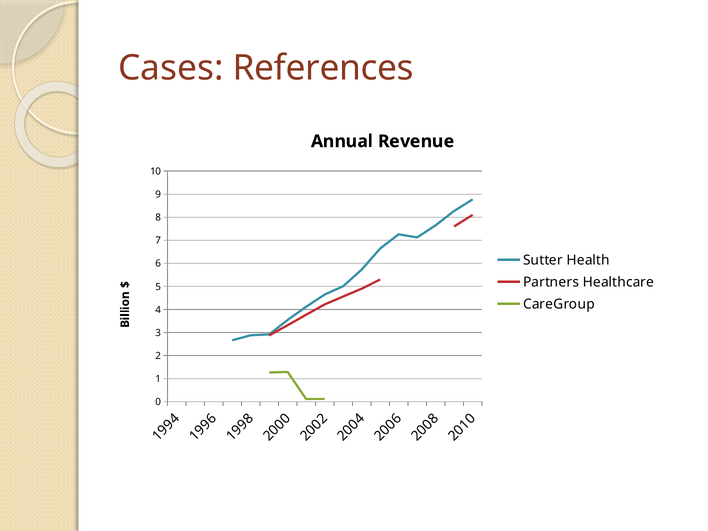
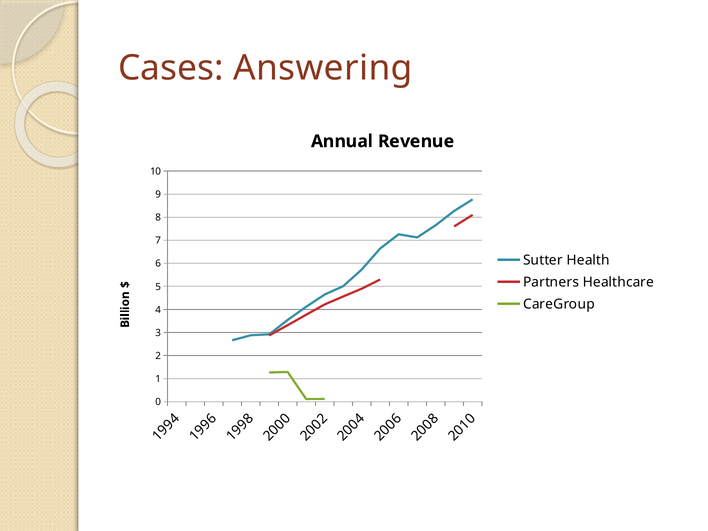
References: References -> Answering
